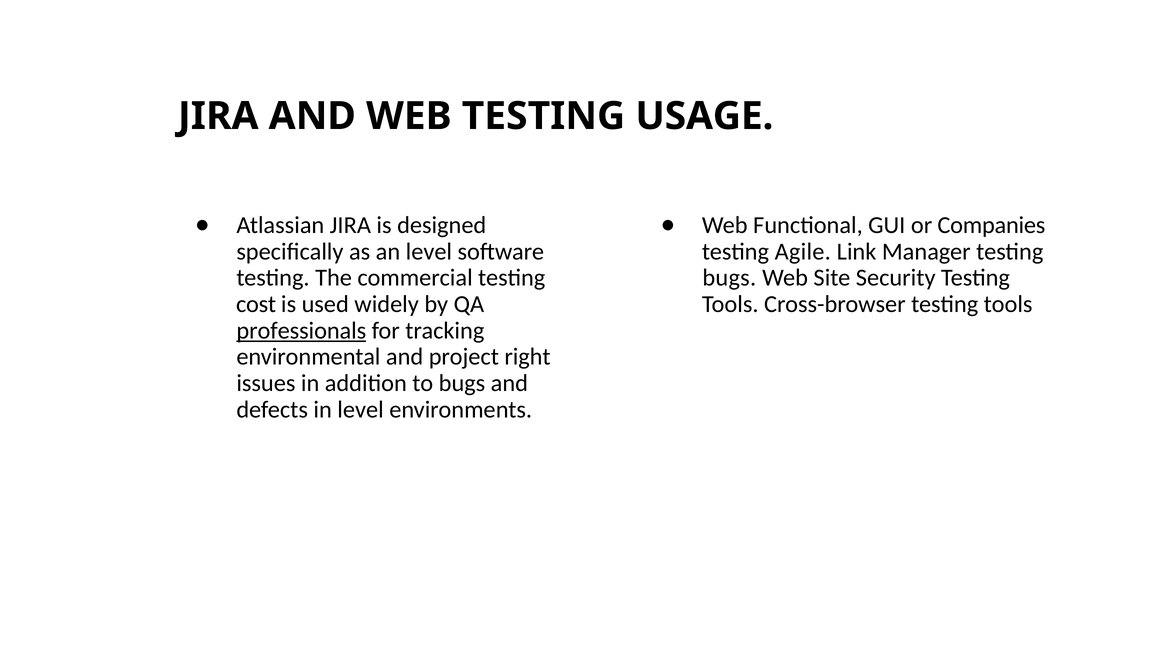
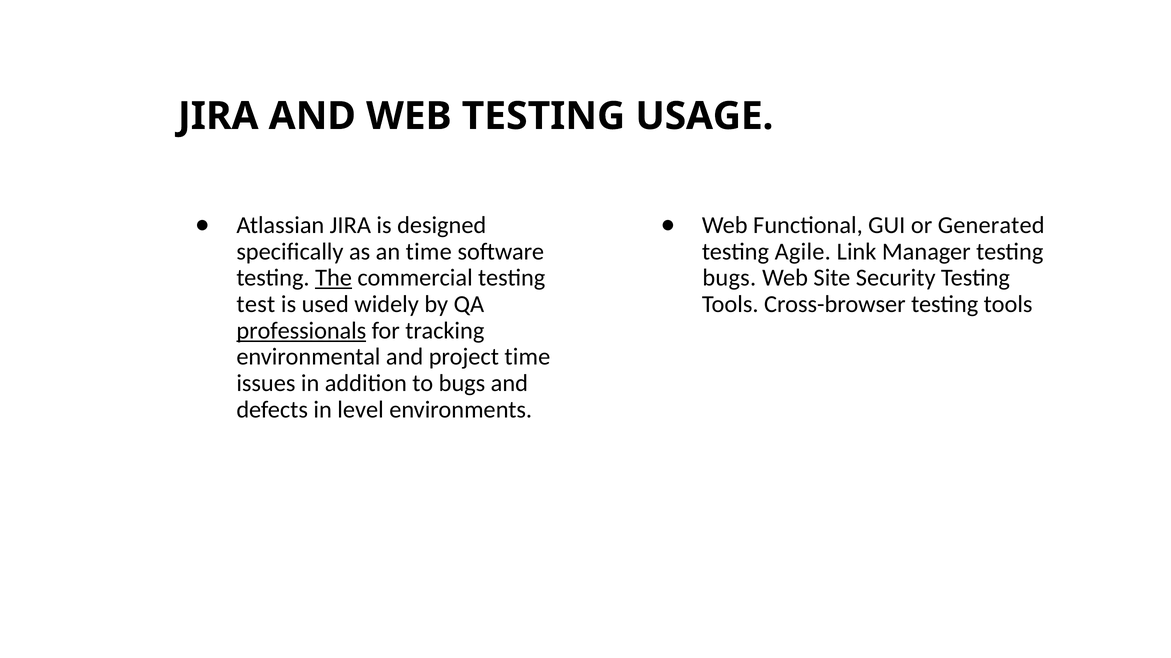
Companies: Companies -> Generated
an level: level -> time
The underline: none -> present
cost: cost -> test
project right: right -> time
